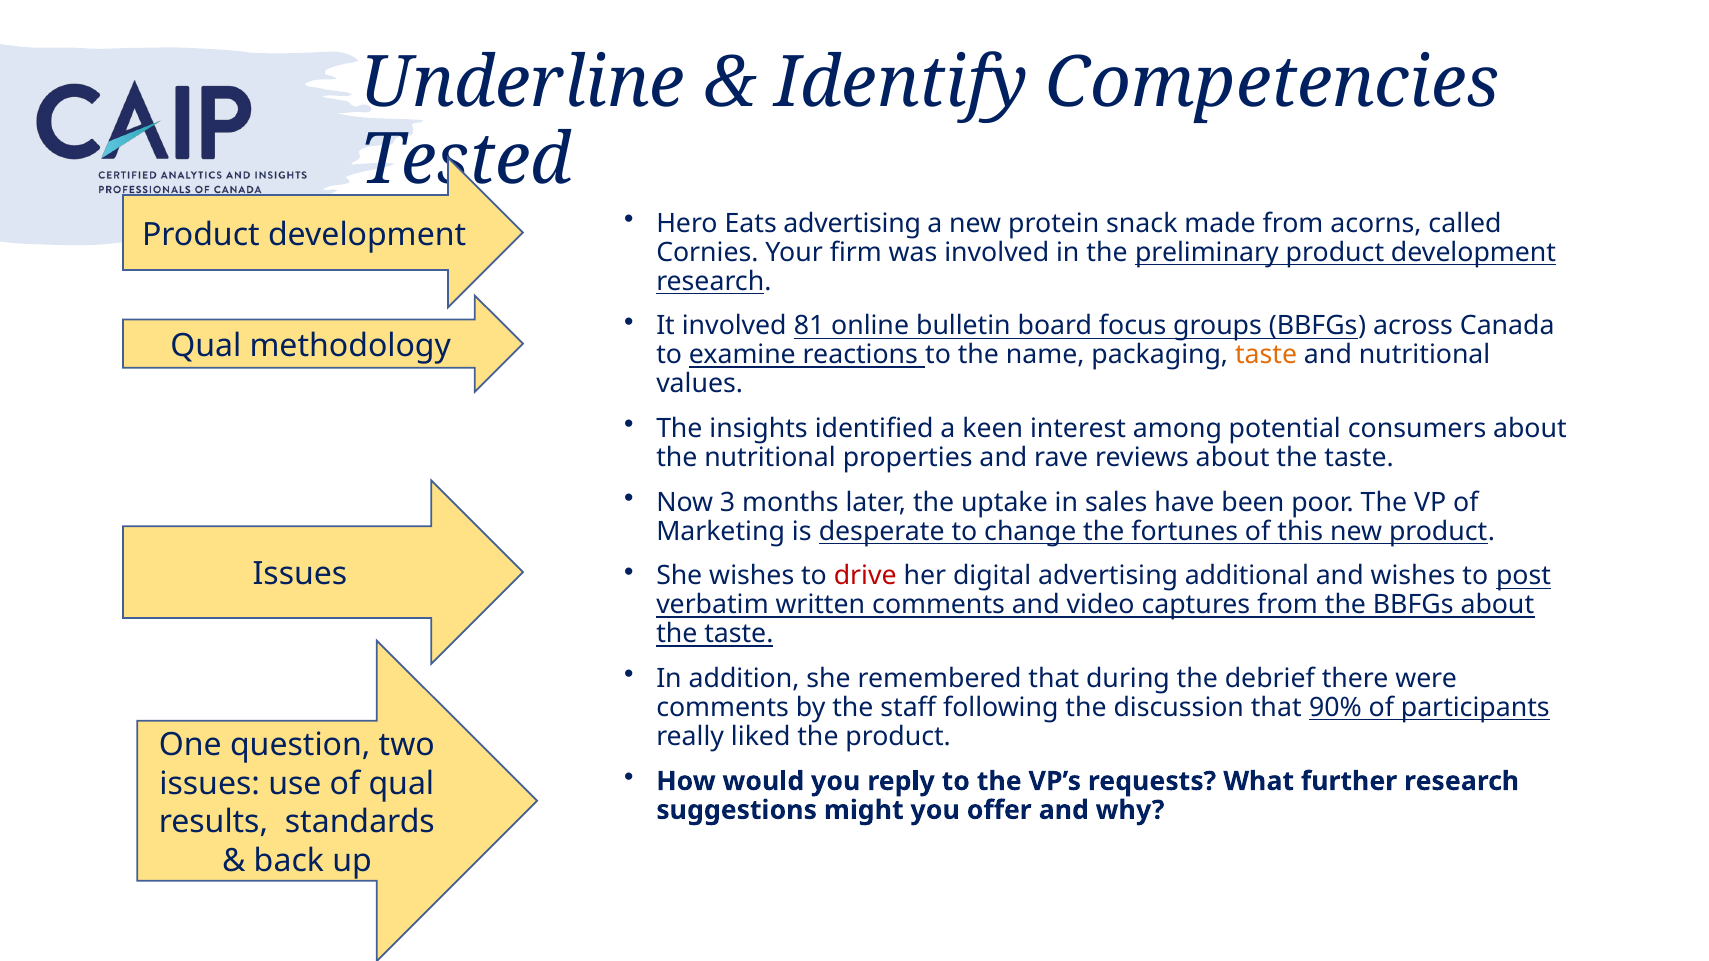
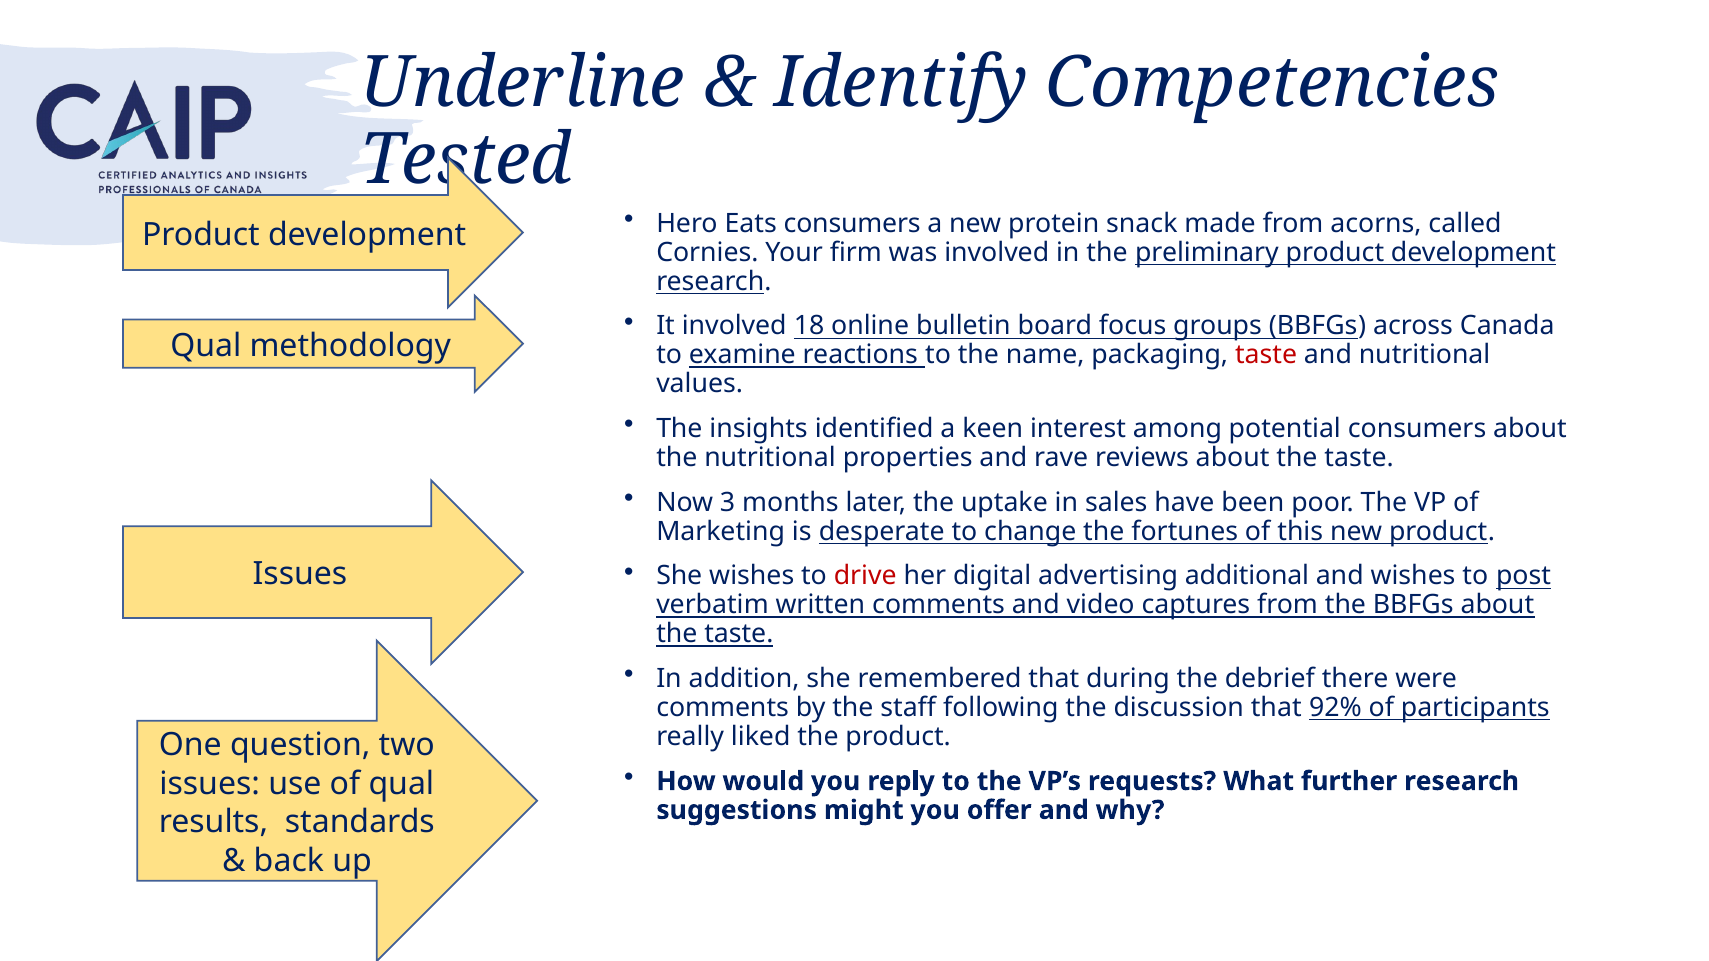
Eats advertising: advertising -> consumers
81: 81 -> 18
taste at (1266, 355) colour: orange -> red
90%: 90% -> 92%
